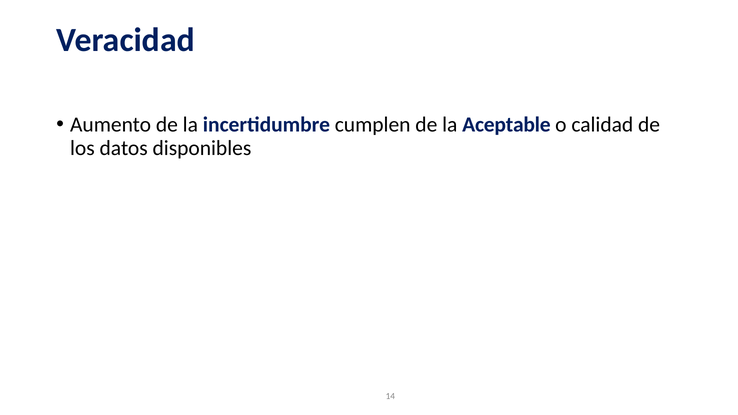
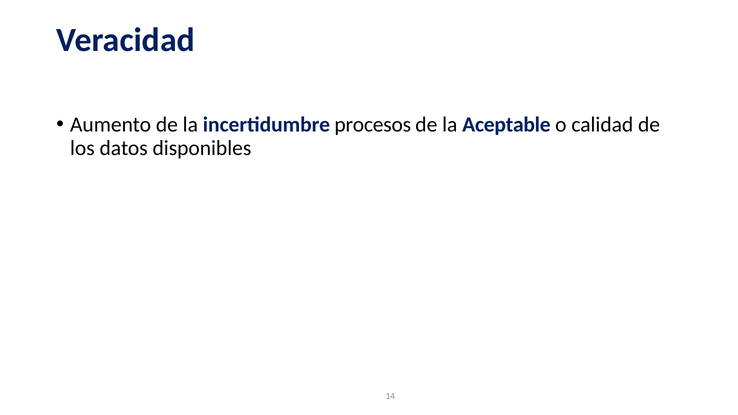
cumplen: cumplen -> procesos
